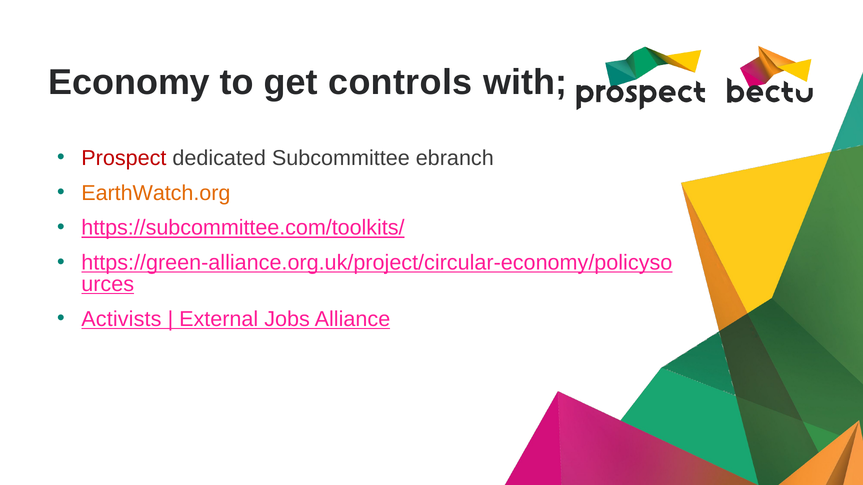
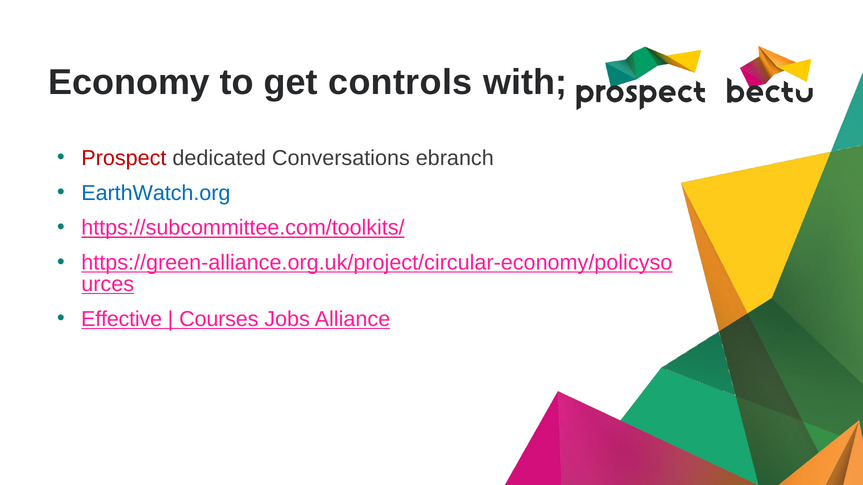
Subcommittee: Subcommittee -> Conversations
EarthWatch.org colour: orange -> blue
Activists: Activists -> Effective
External: External -> Courses
